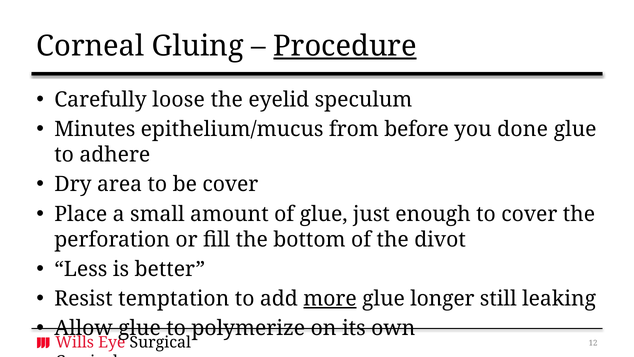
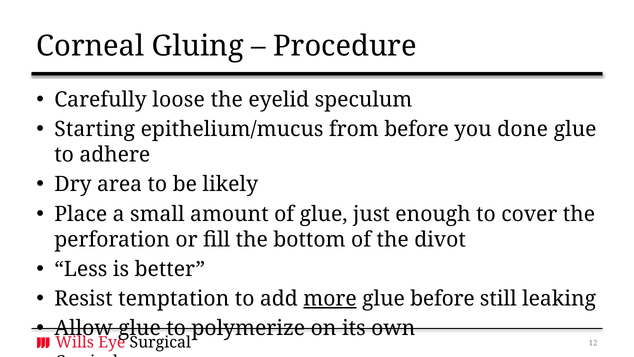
Procedure underline: present -> none
Minutes: Minutes -> Starting
be cover: cover -> likely
glue longer: longer -> before
